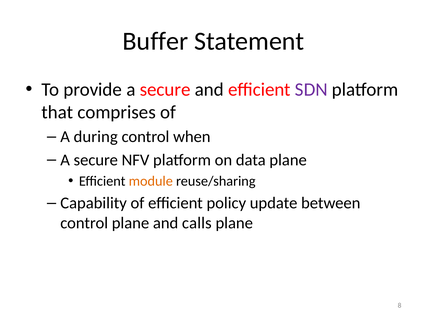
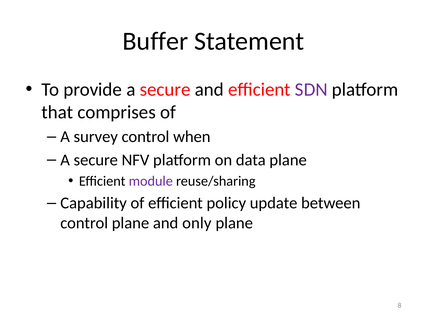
during: during -> survey
module colour: orange -> purple
calls: calls -> only
